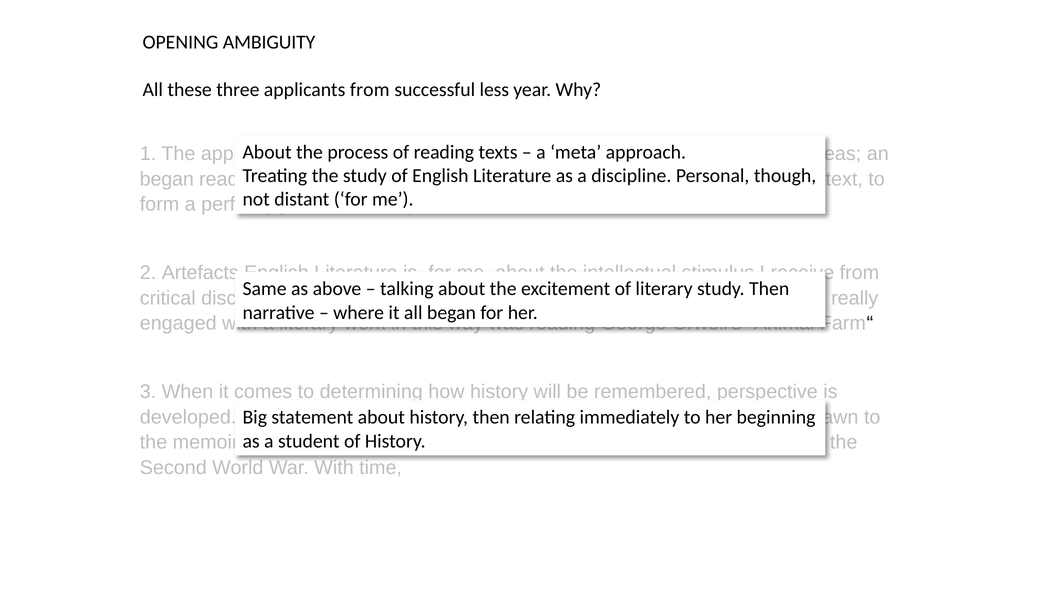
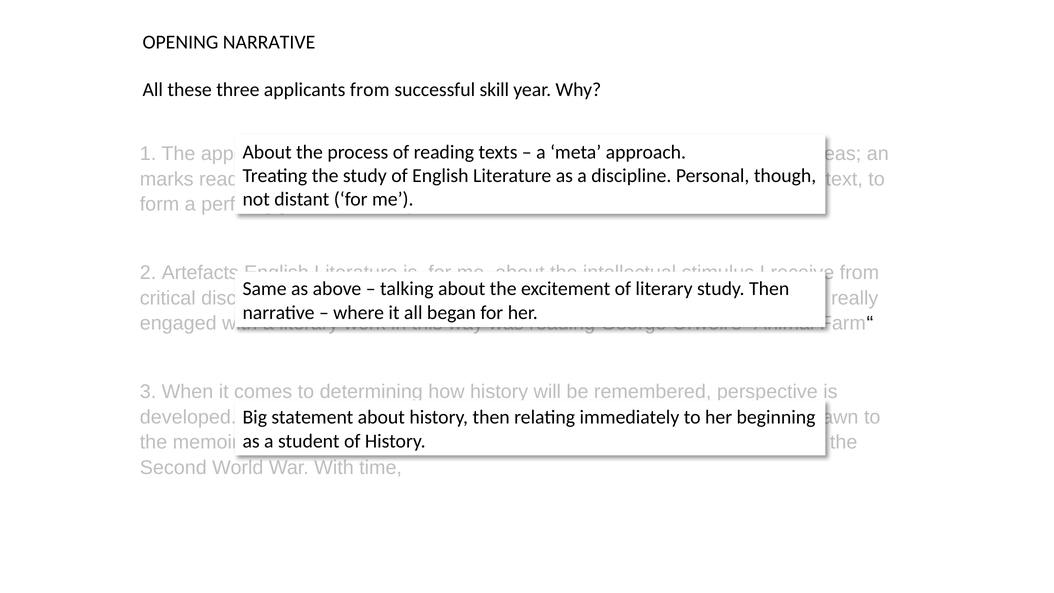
OPENING AMBIGUITY: AMBIGUITY -> NARRATIVE
less: less -> skill
began at (167, 179): began -> marks
